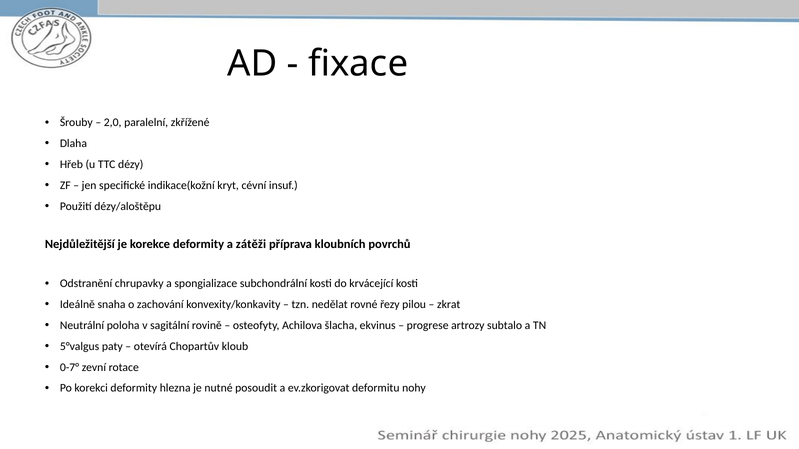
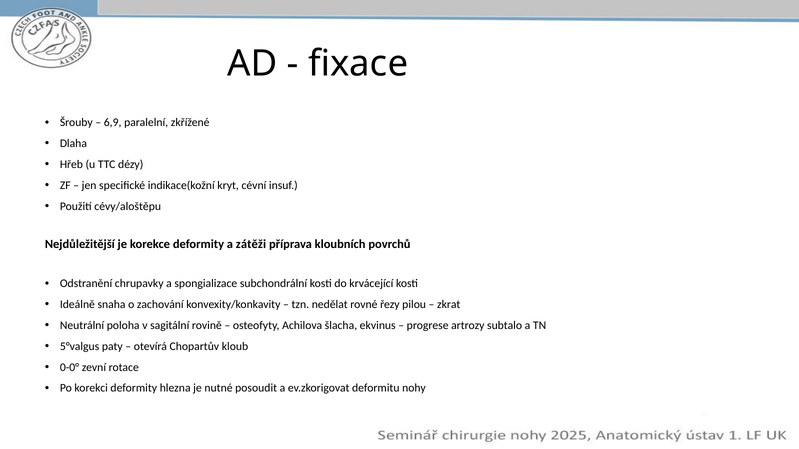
2,0: 2,0 -> 6,9
dézy/aloštěpu: dézy/aloštěpu -> cévy/aloštěpu
0-7°: 0-7° -> 0-0°
